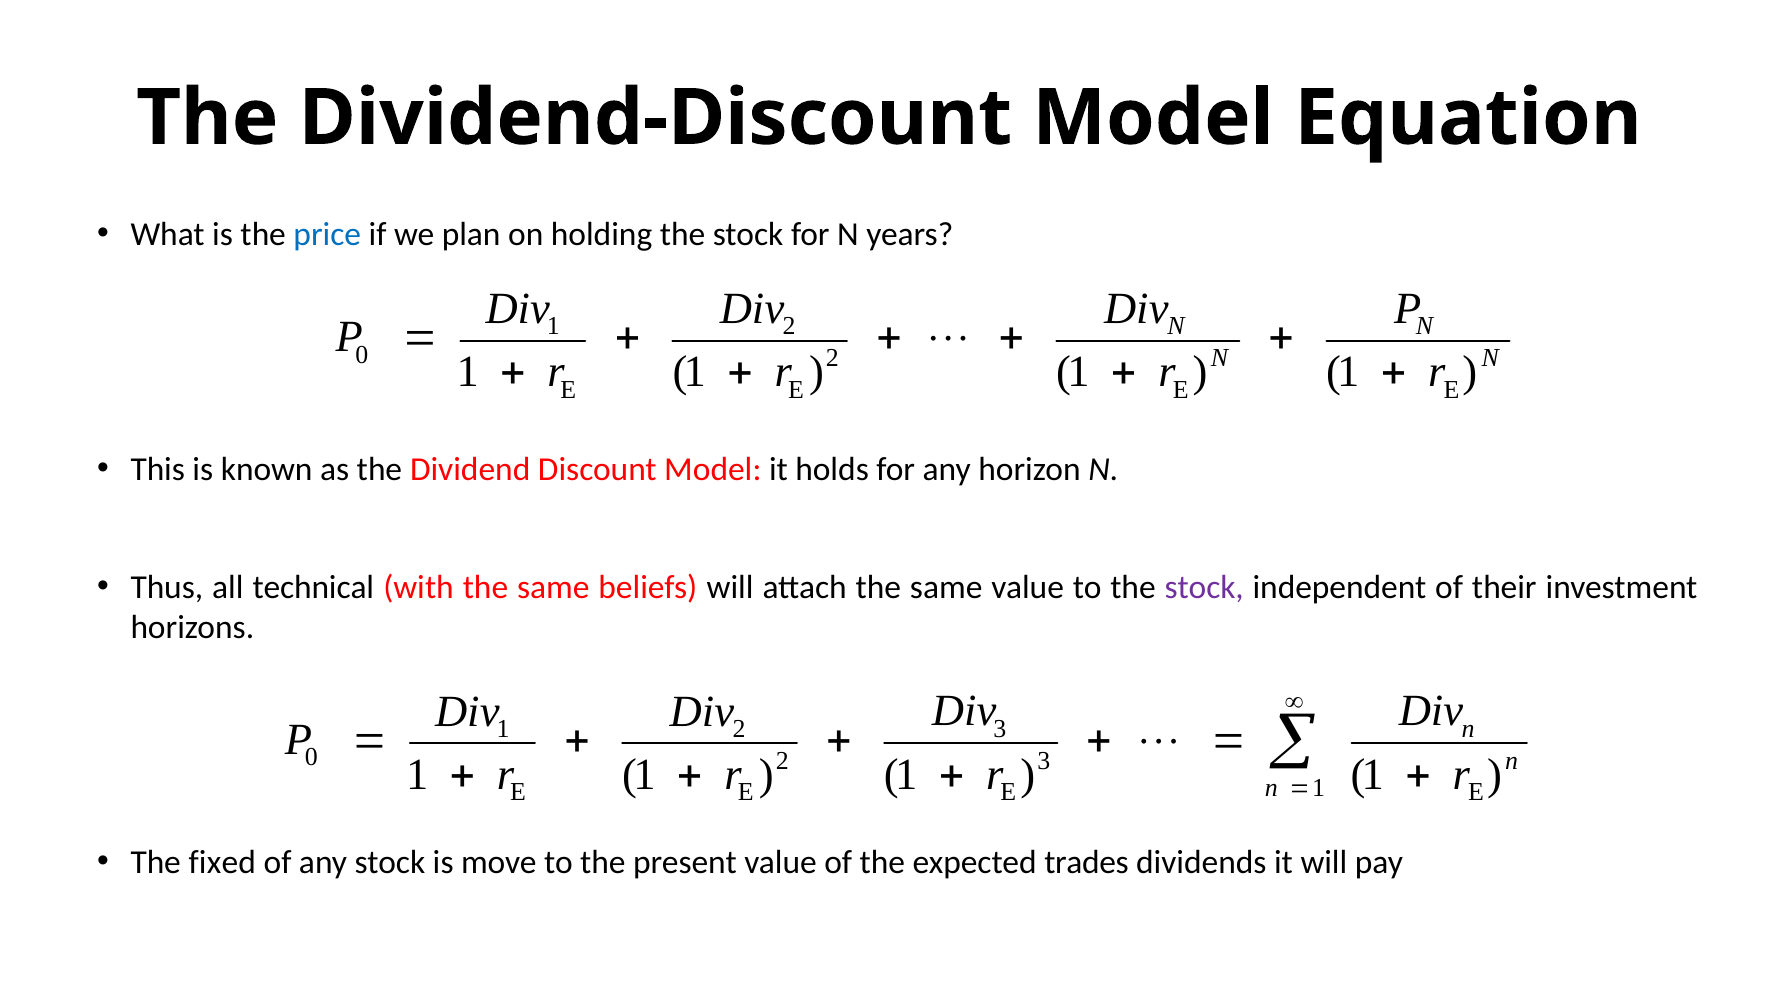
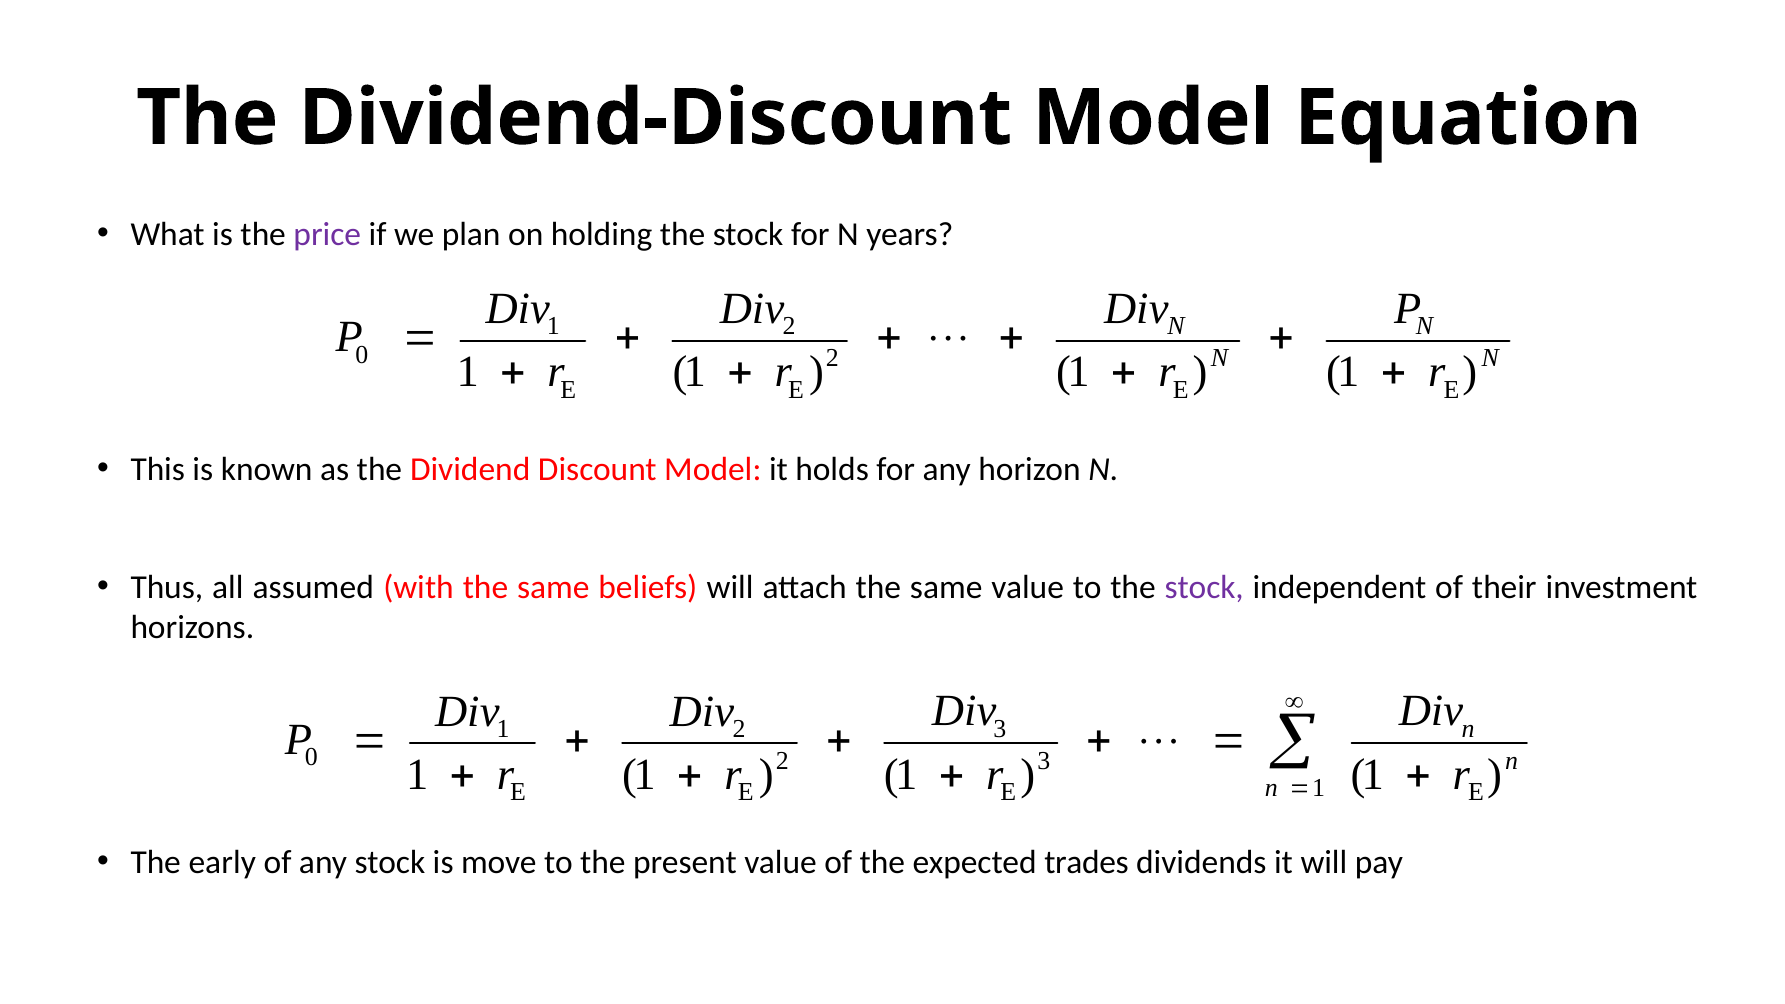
price colour: blue -> purple
technical: technical -> assumed
fixed: fixed -> early
